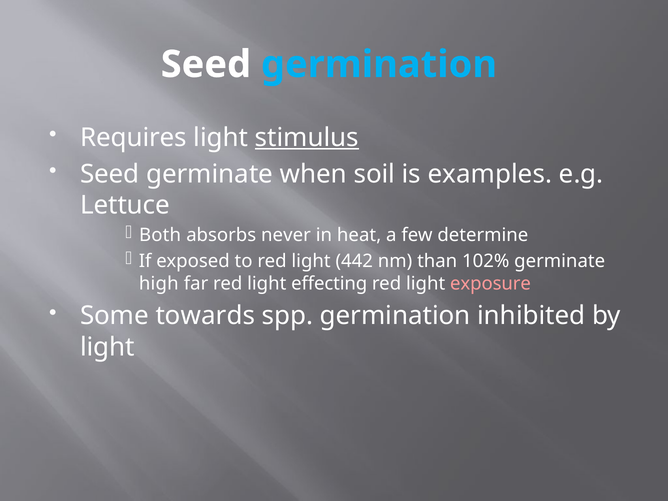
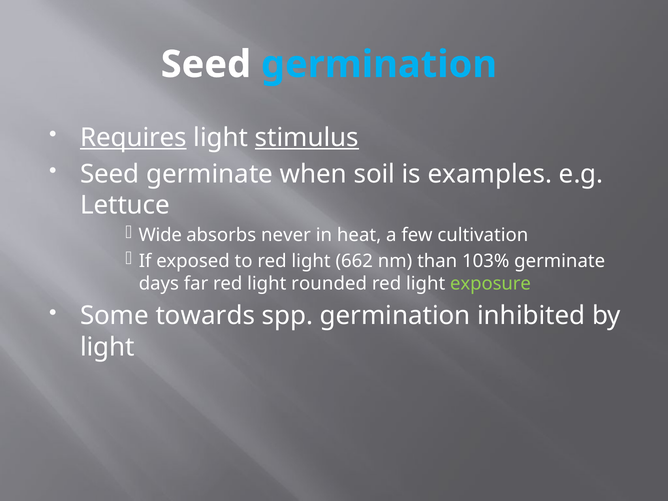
Requires underline: none -> present
Both: Both -> Wide
determine: determine -> cultivation
442: 442 -> 662
102%: 102% -> 103%
high: high -> days
effecting: effecting -> rounded
exposure colour: pink -> light green
